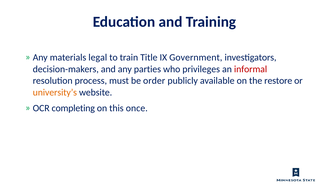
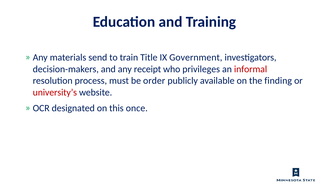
legal: legal -> send
parties: parties -> receipt
restore: restore -> finding
university’s colour: orange -> red
completing: completing -> designated
